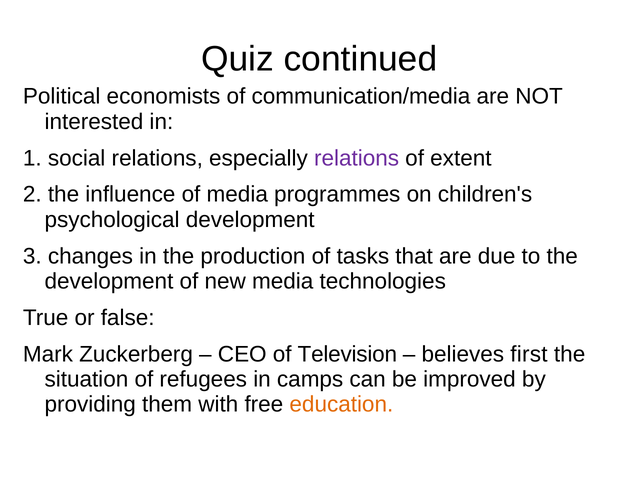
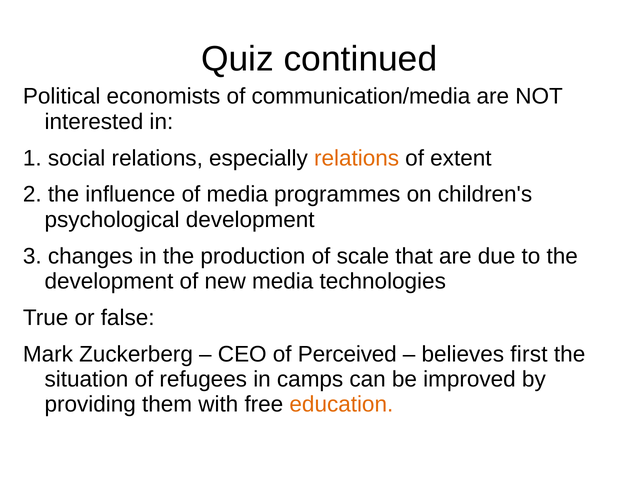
relations at (357, 158) colour: purple -> orange
tasks: tasks -> scale
Television: Television -> Perceived
